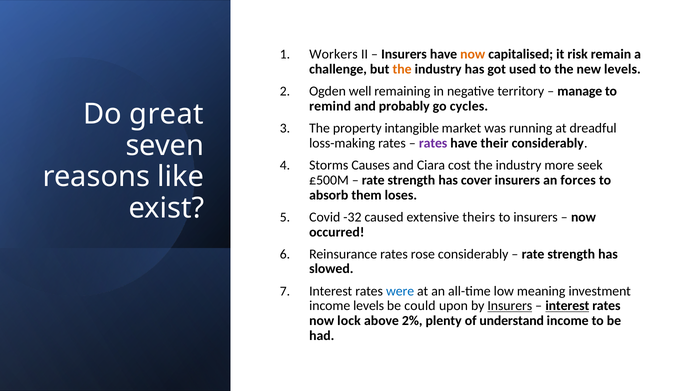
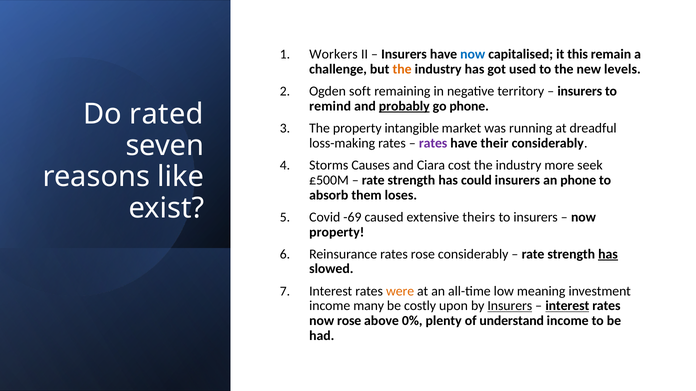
now at (473, 54) colour: orange -> blue
risk: risk -> this
well: well -> soft
manage at (580, 91): manage -> insurers
probably underline: none -> present
go cycles: cycles -> phone
great: great -> rated
cover: cover -> could
an forces: forces -> phone
-32: -32 -> -69
occurred at (337, 232): occurred -> property
has at (608, 254) underline: none -> present
were colour: blue -> orange
income levels: levels -> many
could: could -> costly
now lock: lock -> rose
2%: 2% -> 0%
